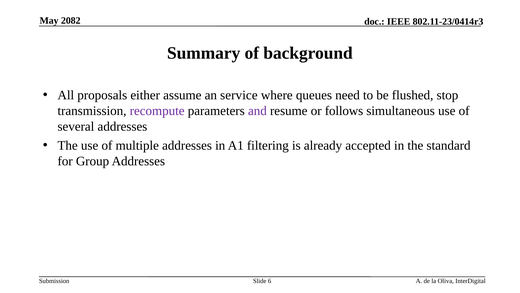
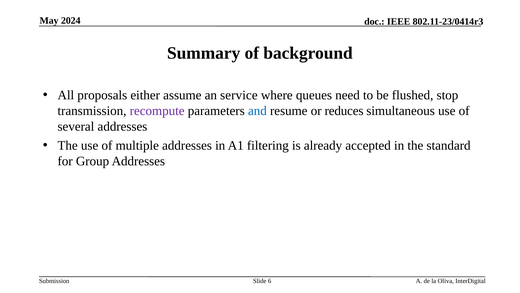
2082: 2082 -> 2024
and colour: purple -> blue
follows: follows -> reduces
